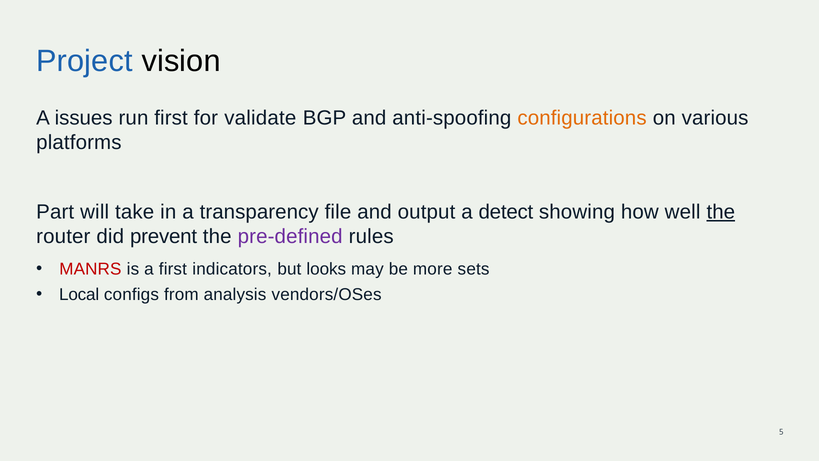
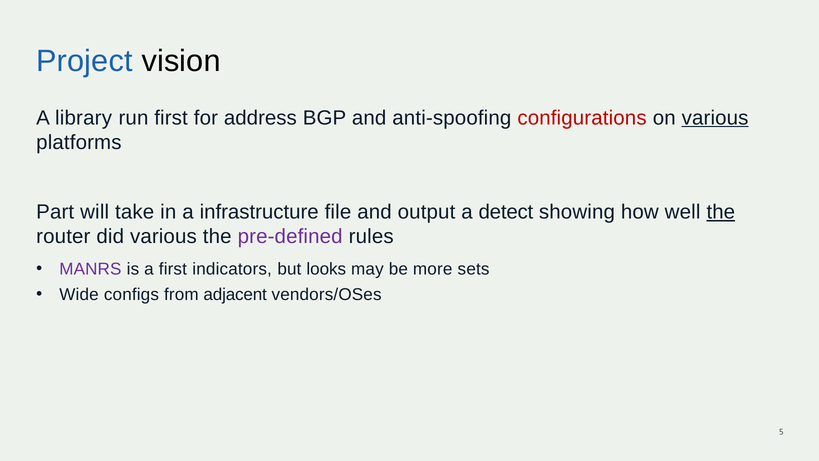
issues: issues -> library
validate: validate -> address
configurations colour: orange -> red
various at (715, 118) underline: none -> present
transparency: transparency -> infrastructure
did prevent: prevent -> various
MANRS colour: red -> purple
Local: Local -> Wide
analysis: analysis -> adjacent
